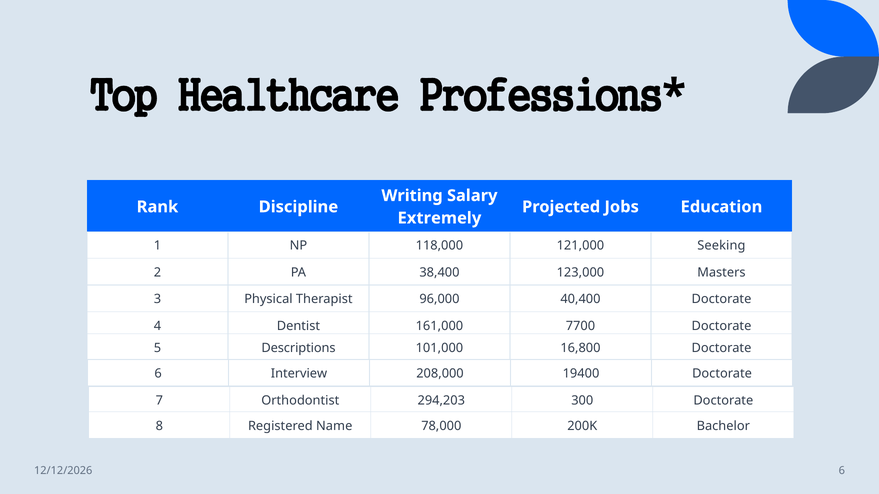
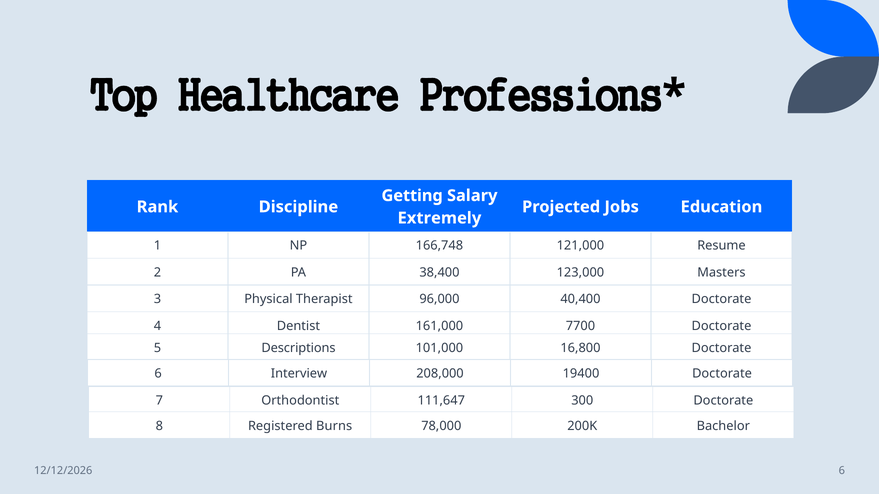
Writing: Writing -> Getting
118,000: 118,000 -> 166,748
Seeking: Seeking -> Resume
294,203: 294,203 -> 111,647
Name: Name -> Burns
